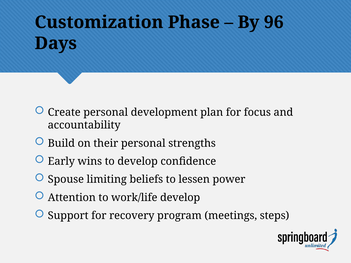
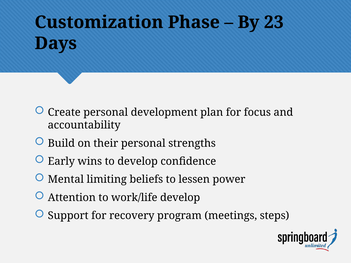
96: 96 -> 23
Spouse: Spouse -> Mental
